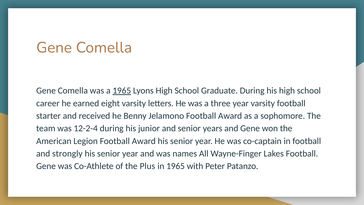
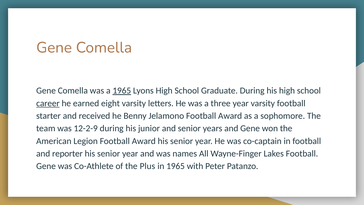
career underline: none -> present
12-2-4: 12-2-4 -> 12-2-9
strongly: strongly -> reporter
